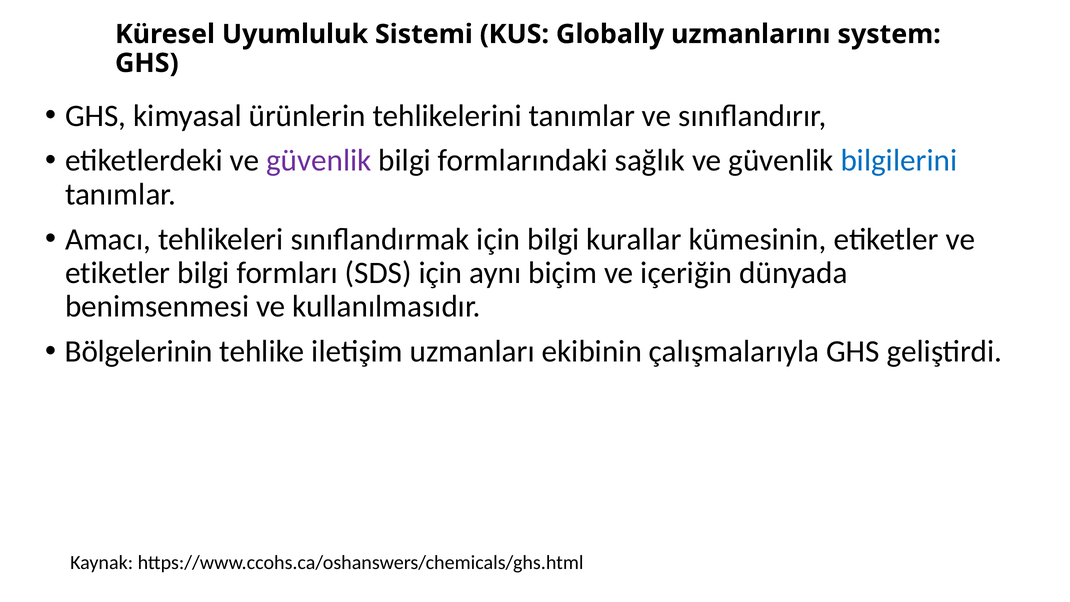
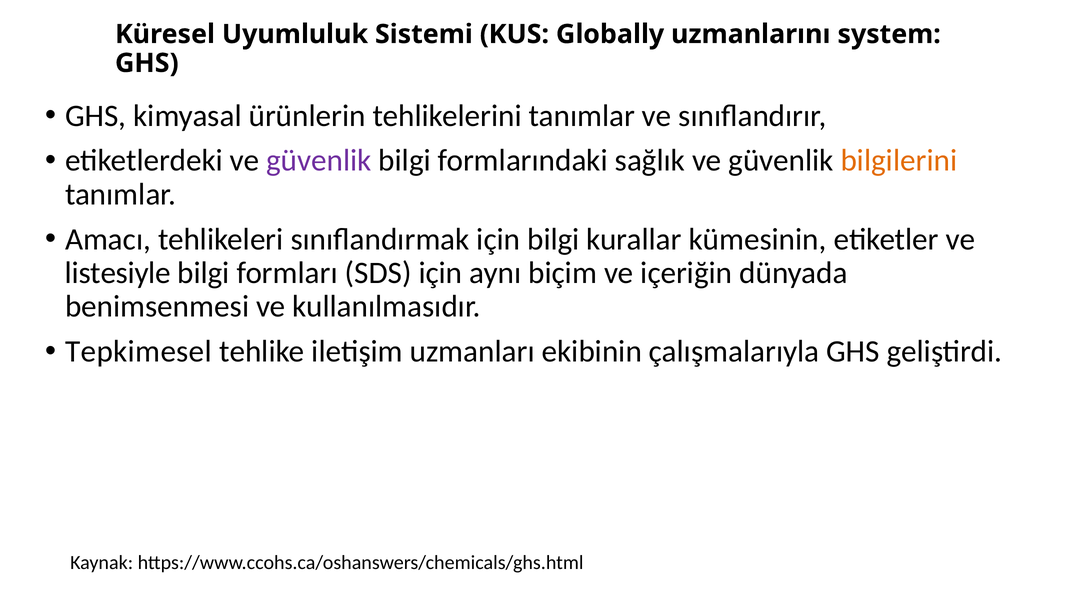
bilgilerini colour: blue -> orange
etiketler at (118, 273): etiketler -> listesiyle
Bölgelerinin: Bölgelerinin -> Tepkimesel
